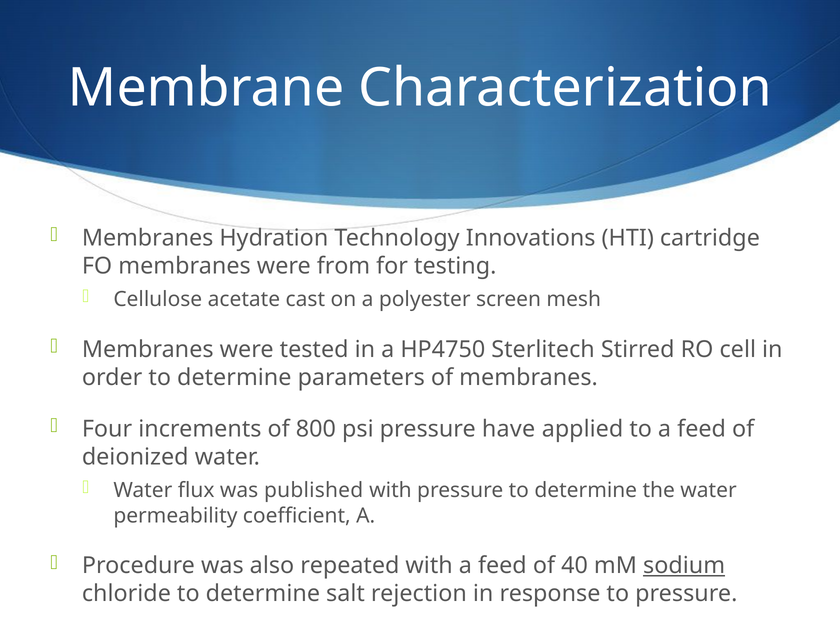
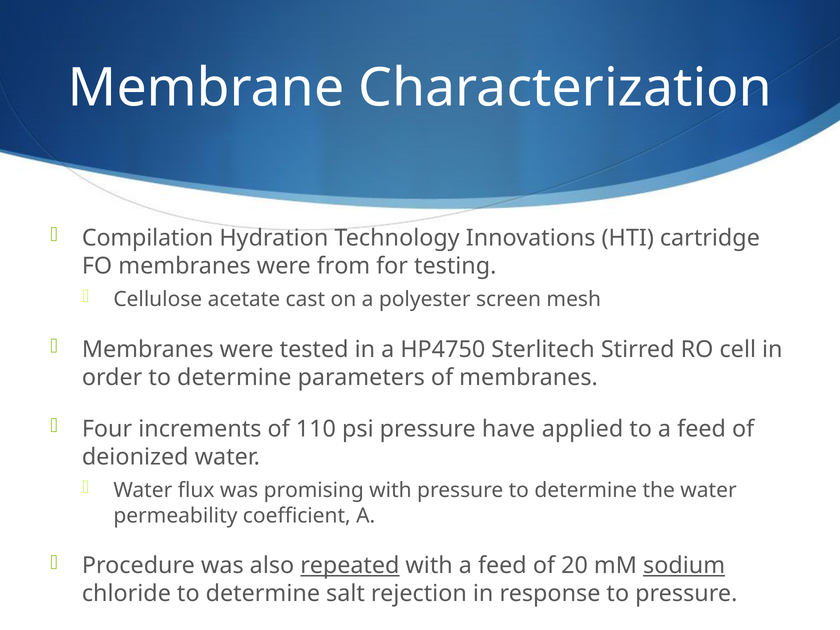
Membranes at (148, 238): Membranes -> Compilation
800: 800 -> 110
published: published -> promising
repeated underline: none -> present
40: 40 -> 20
